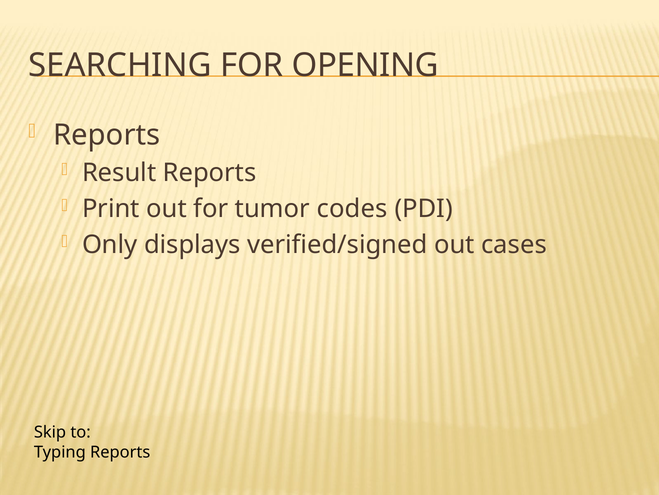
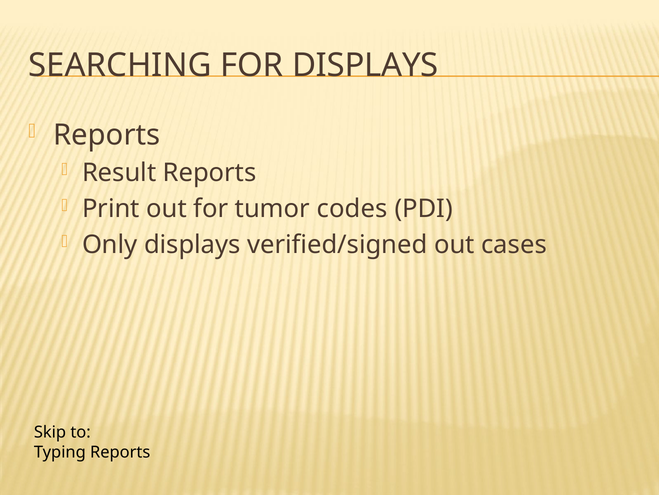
FOR OPENING: OPENING -> DISPLAYS
